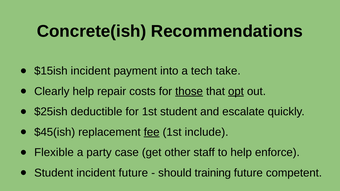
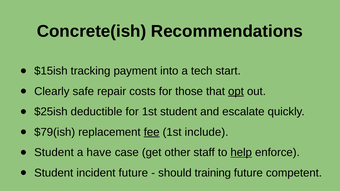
$15ish incident: incident -> tracking
take: take -> start
Clearly help: help -> safe
those underline: present -> none
$45(ish: $45(ish -> $79(ish
Flexible at (54, 153): Flexible -> Student
party: party -> have
help at (241, 153) underline: none -> present
